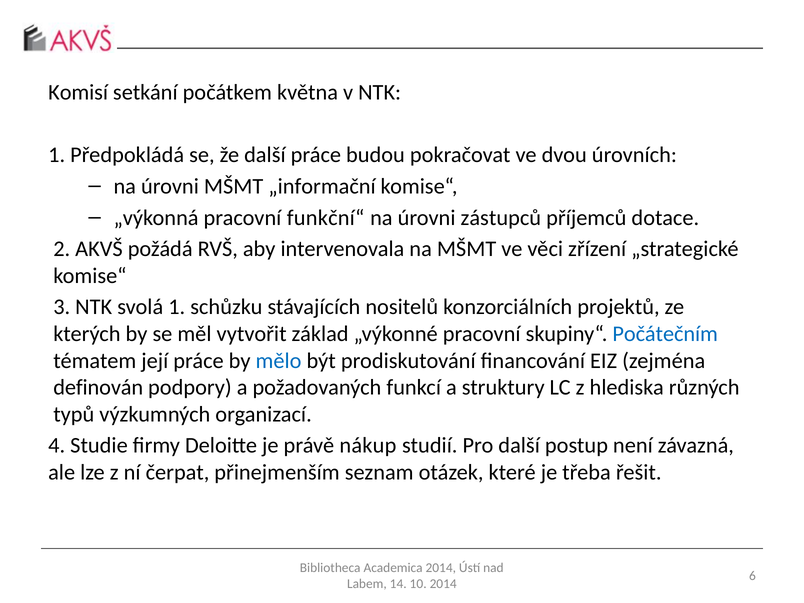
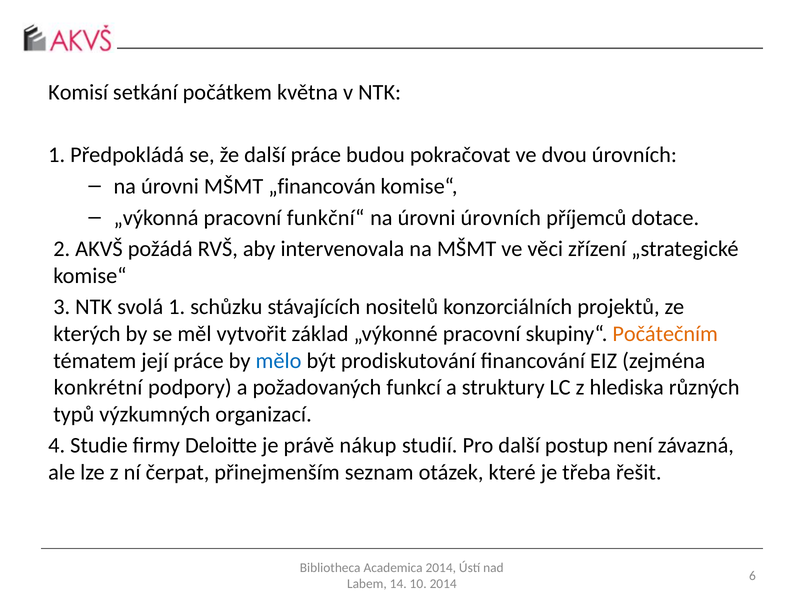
„informační: „informační -> „financován
úrovni zástupců: zástupců -> úrovních
Počátečním colour: blue -> orange
definován: definován -> konkrétní
